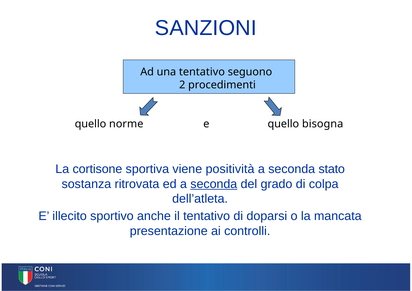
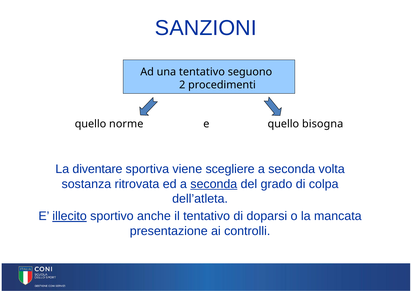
cortisone: cortisone -> diventare
positività: positività -> scegliere
stato: stato -> volta
illecito underline: none -> present
